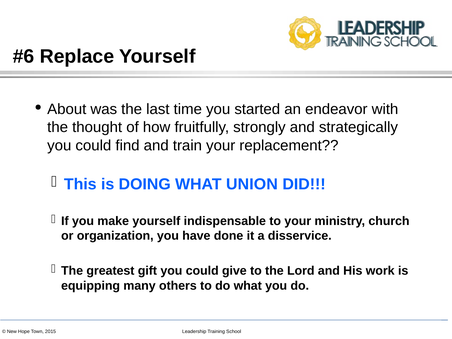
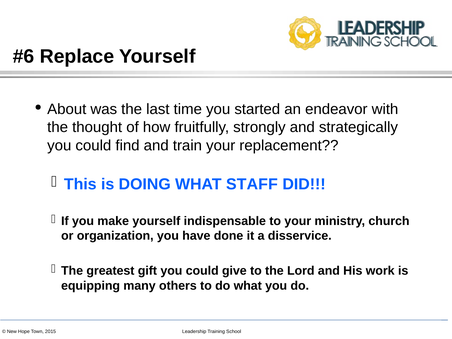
UNION: UNION -> STAFF
